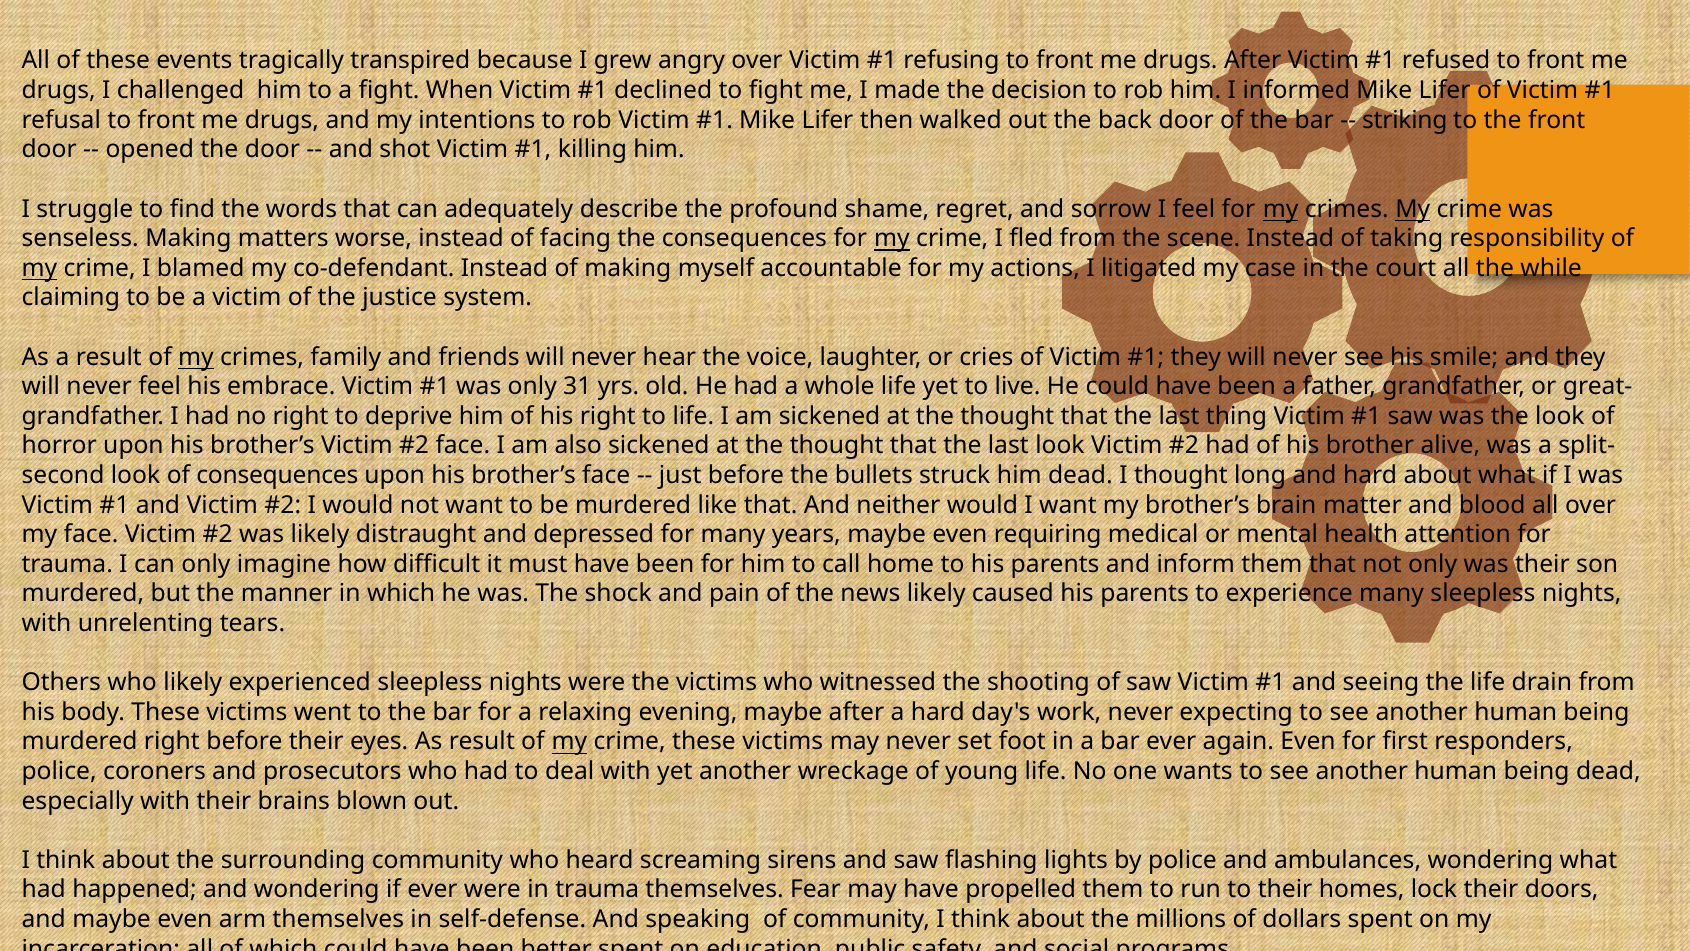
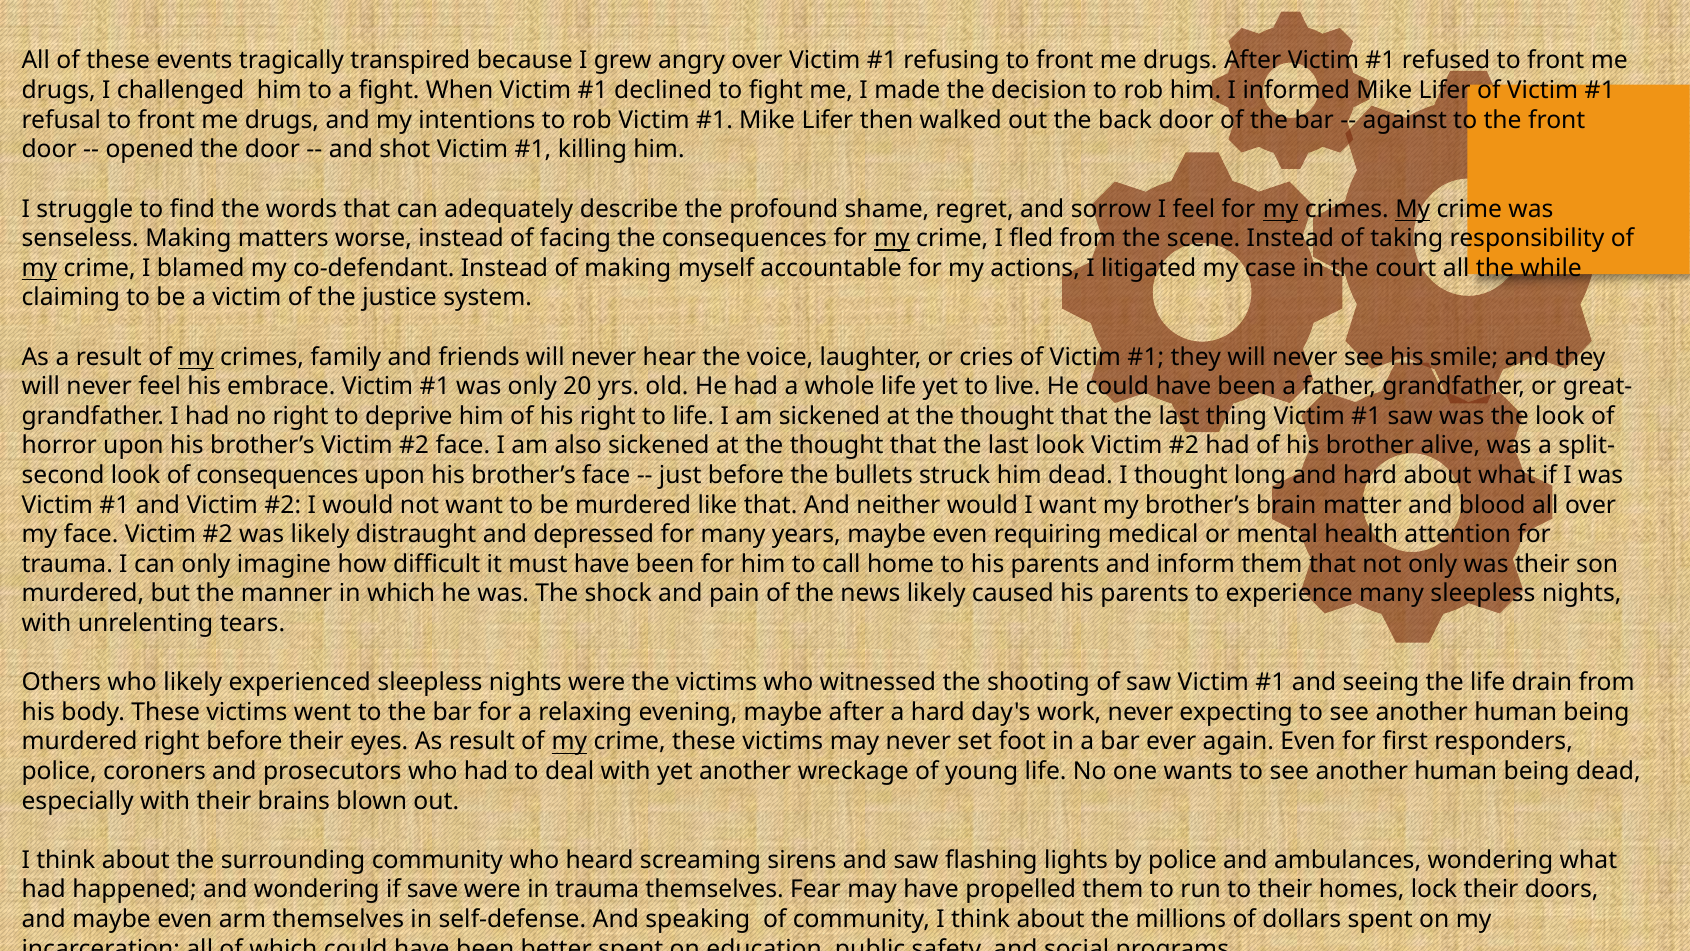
striking: striking -> against
31: 31 -> 20
if ever: ever -> save
